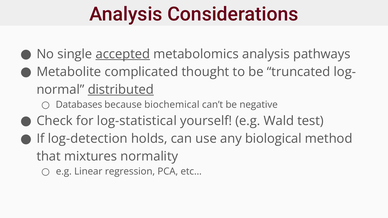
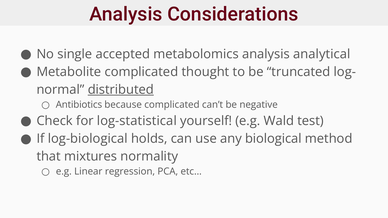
accepted underline: present -> none
pathways: pathways -> analytical
Databases: Databases -> Antibiotics
because biochemical: biochemical -> complicated
log-detection: log-detection -> log-biological
